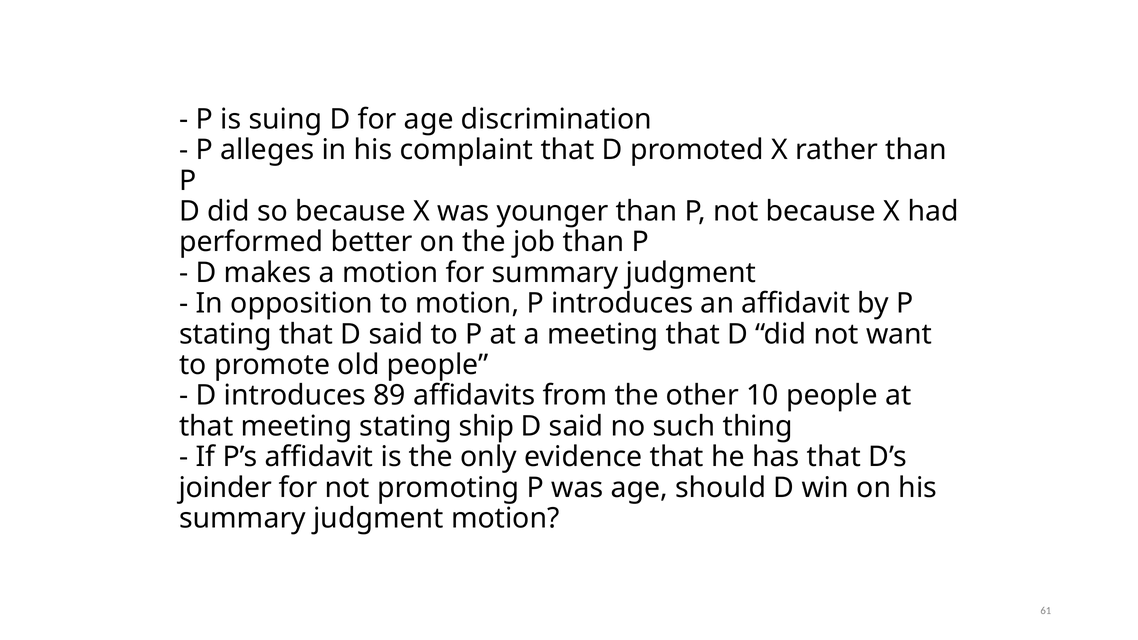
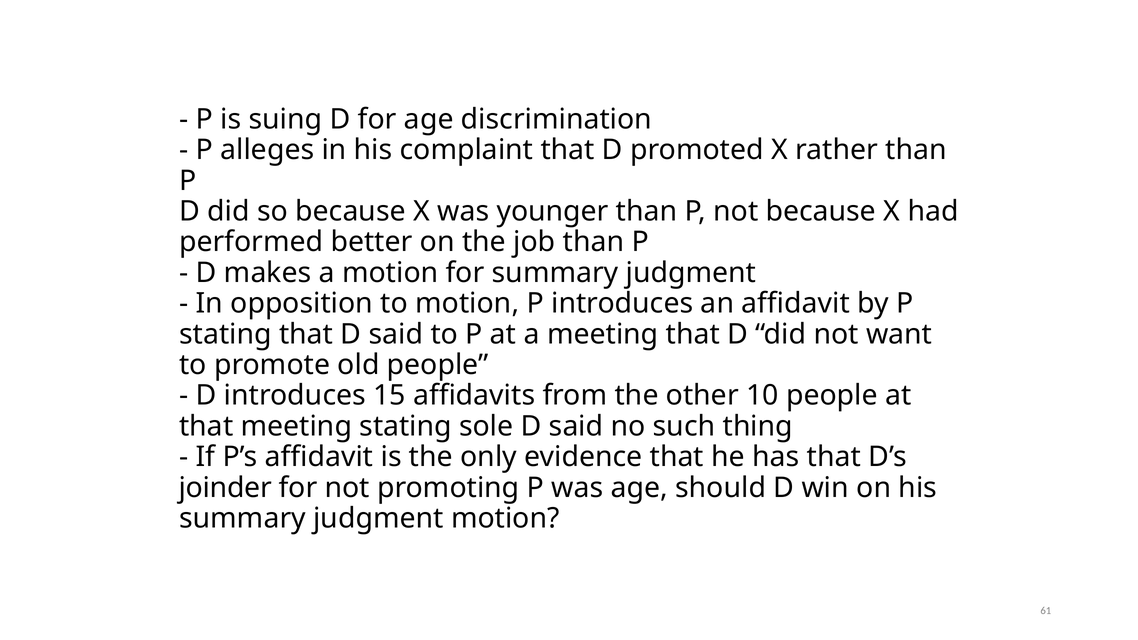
89: 89 -> 15
ship: ship -> sole
